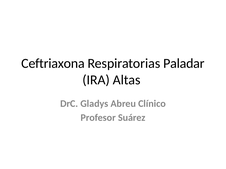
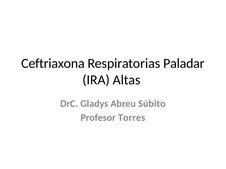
Clínico: Clínico -> Súbito
Suárez: Suárez -> Torres
